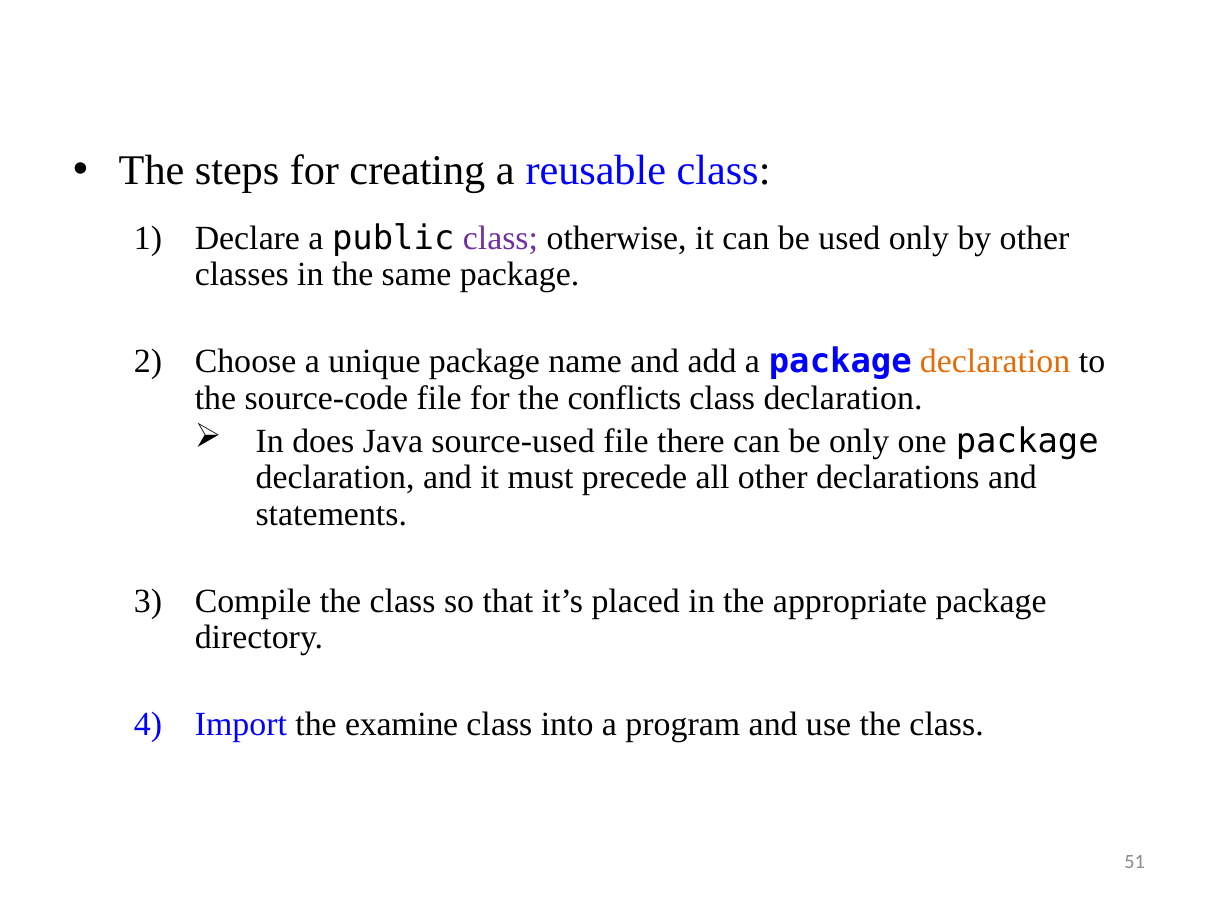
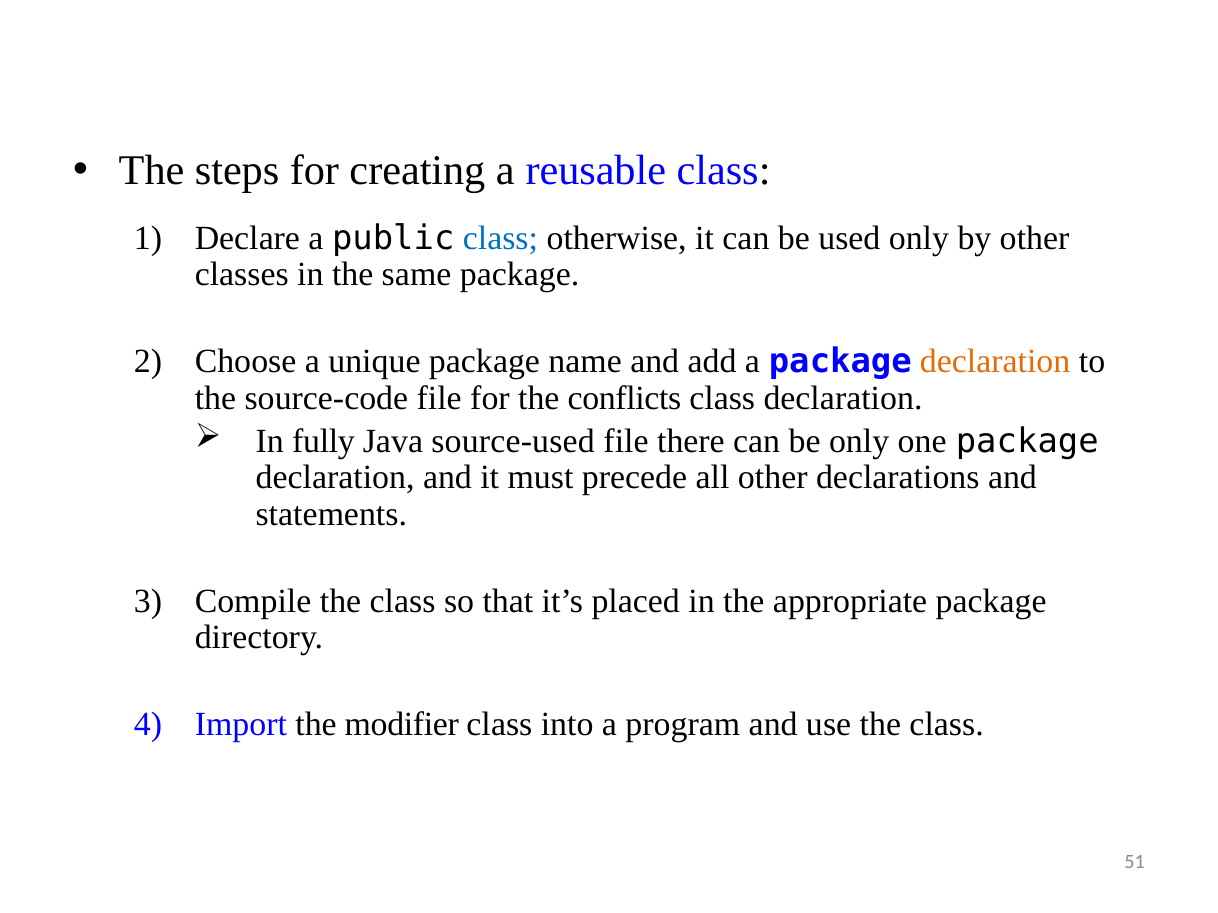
class at (500, 238) colour: purple -> blue
does: does -> fully
examine: examine -> modifier
